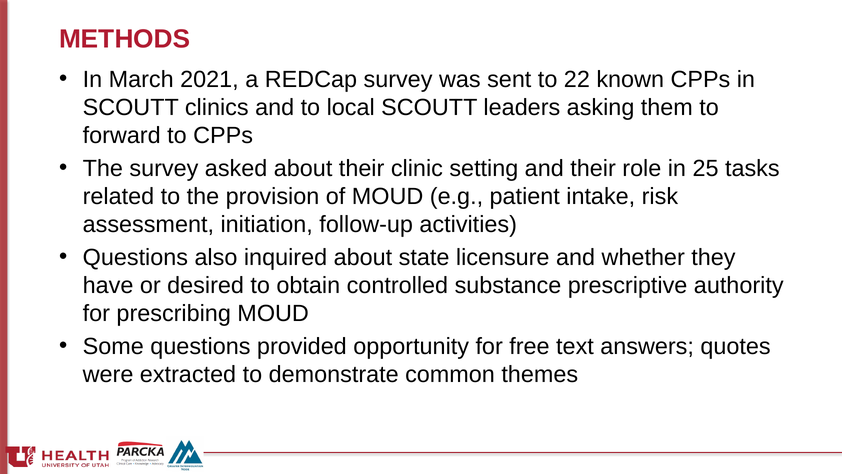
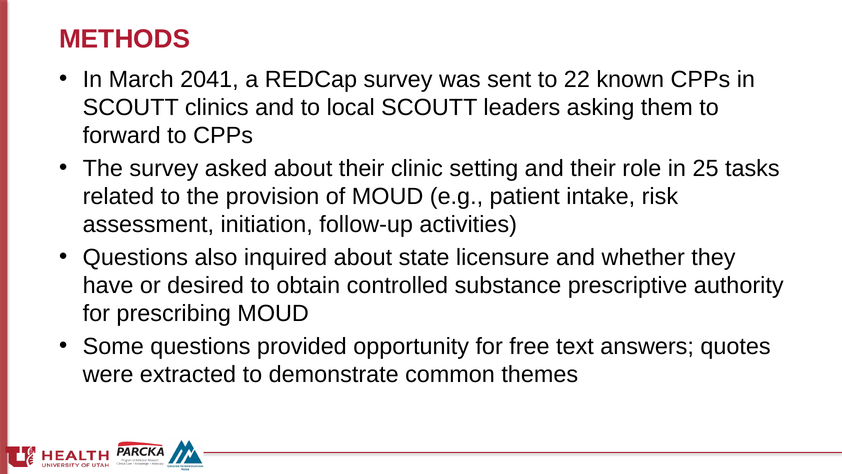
2021: 2021 -> 2041
